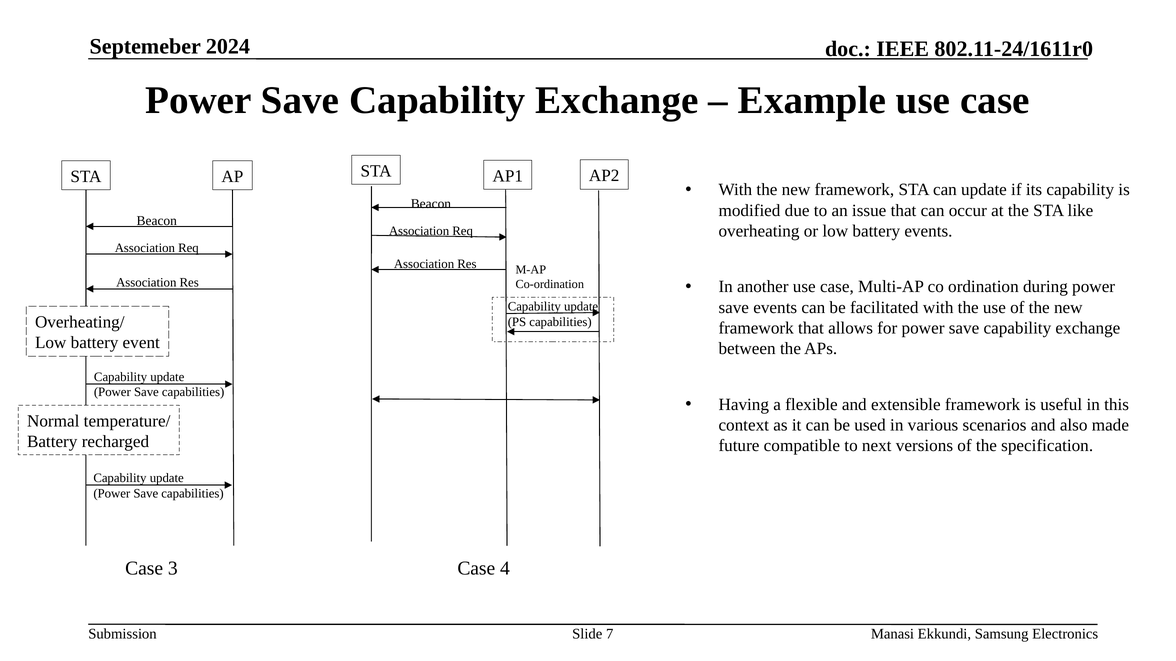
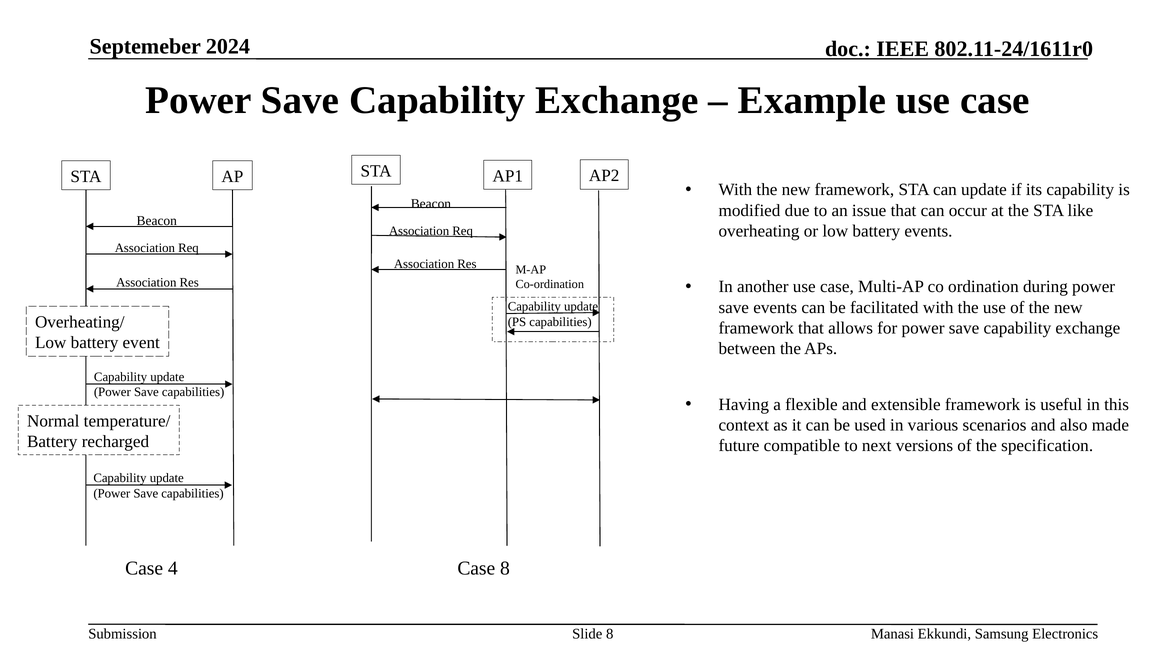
3: 3 -> 4
Case 4: 4 -> 8
Slide 7: 7 -> 8
